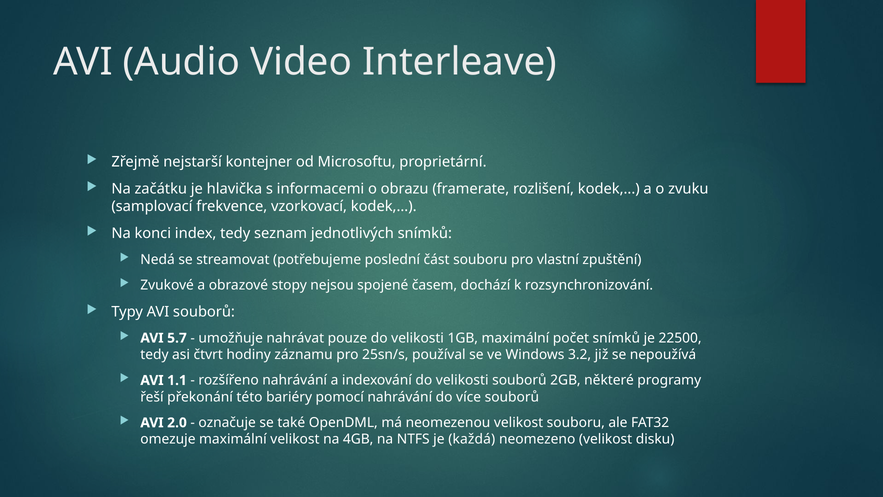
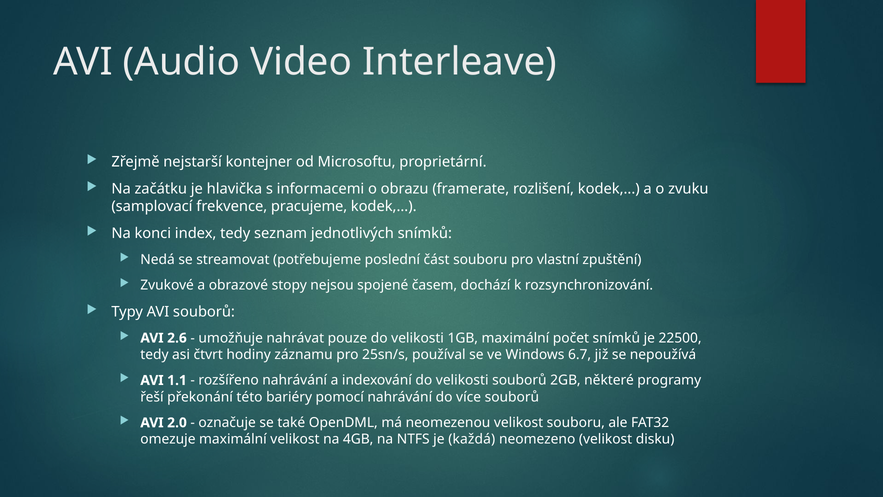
vzorkovací: vzorkovací -> pracujeme
5.7: 5.7 -> 2.6
3.2: 3.2 -> 6.7
